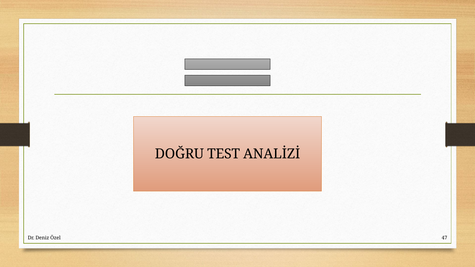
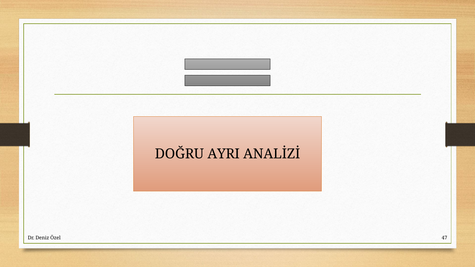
TEST: TEST -> AYRI
